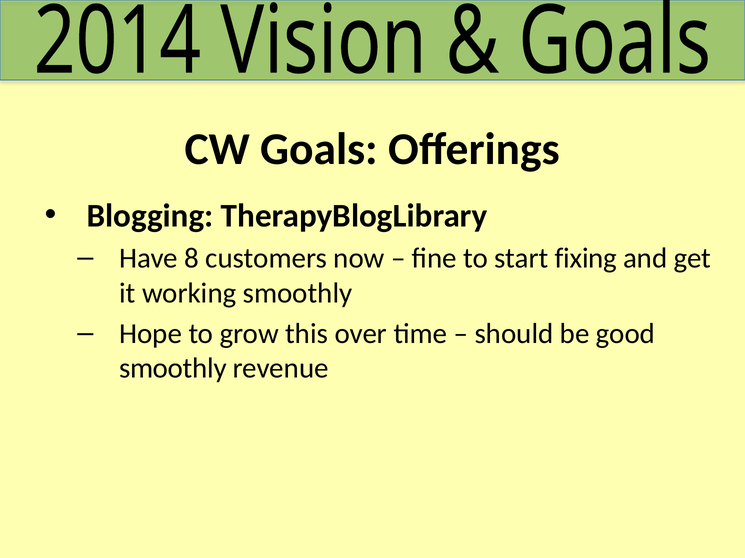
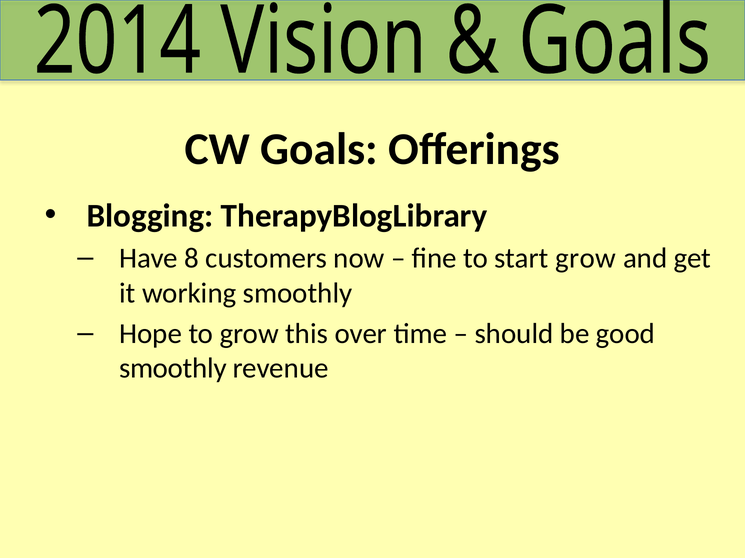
start fixing: fixing -> grow
